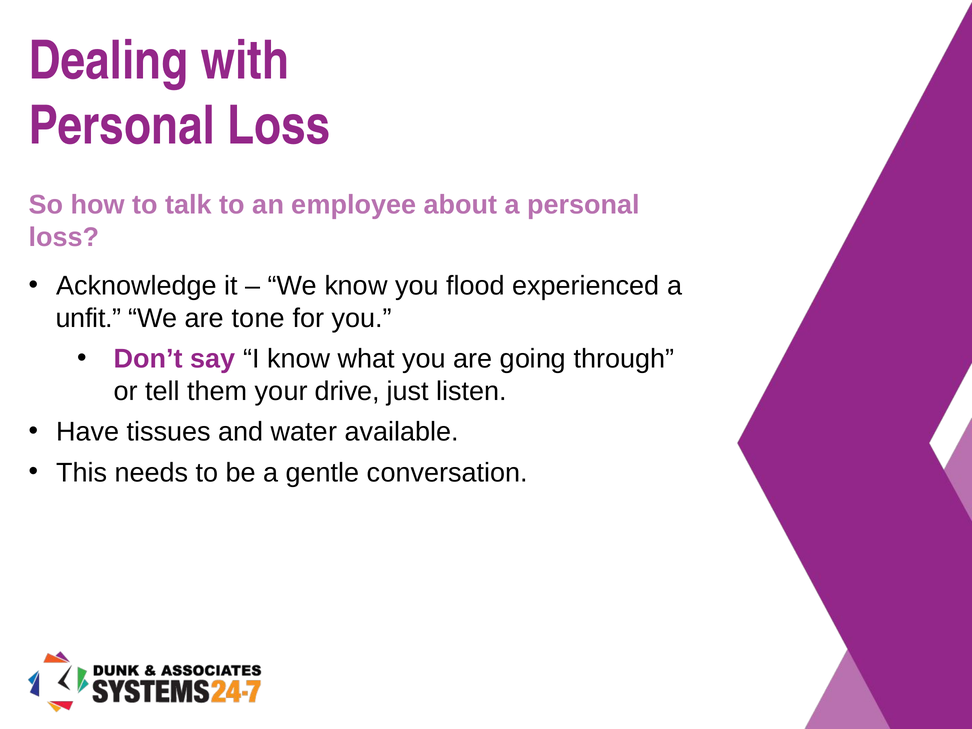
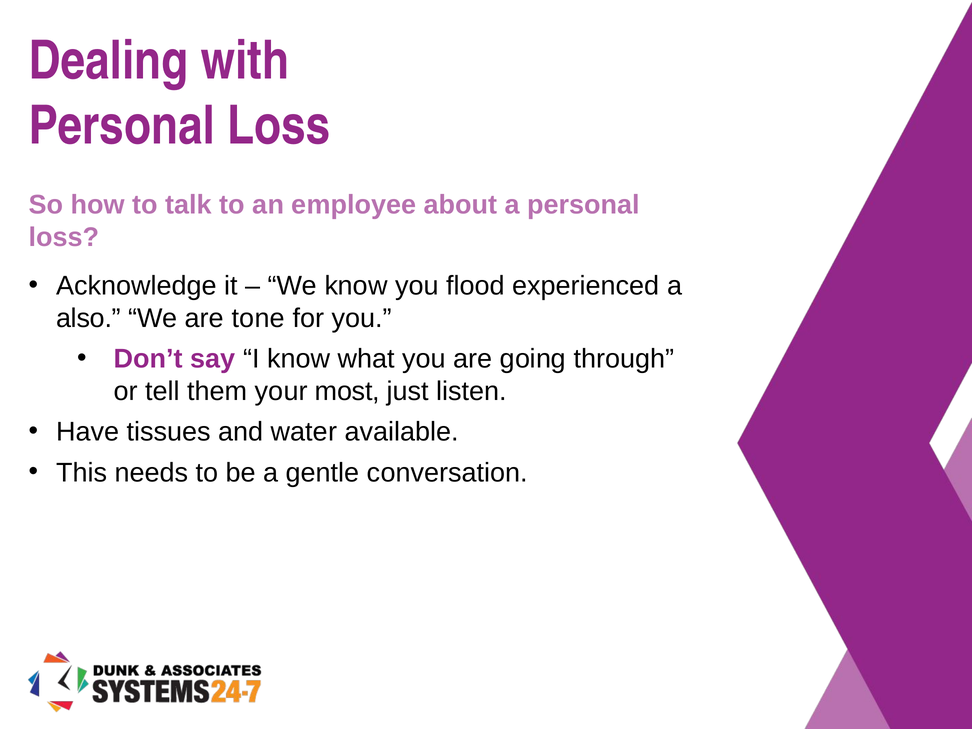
unfit: unfit -> also
drive: drive -> most
